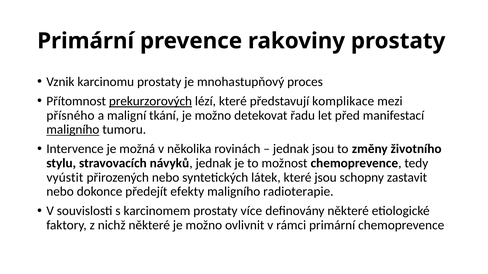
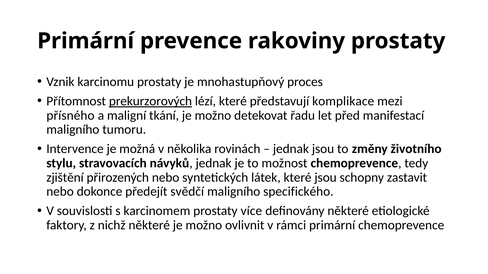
maligního at (73, 130) underline: present -> none
vyústit: vyústit -> zjištění
efekty: efekty -> svědčí
radioterapie: radioterapie -> specifického
